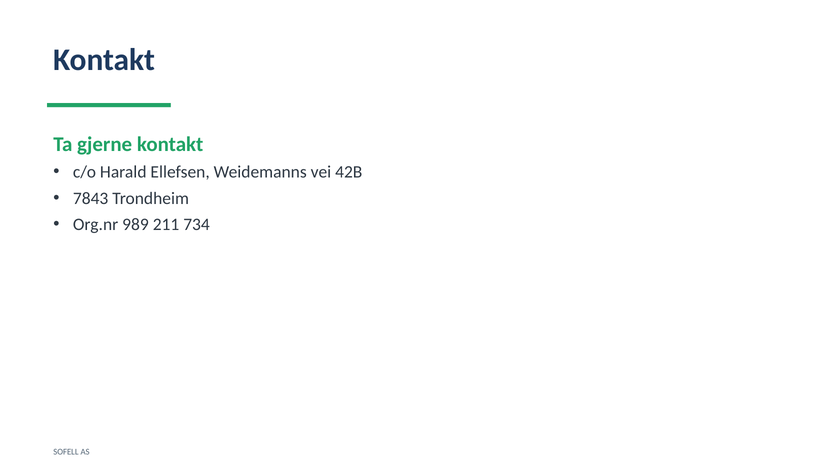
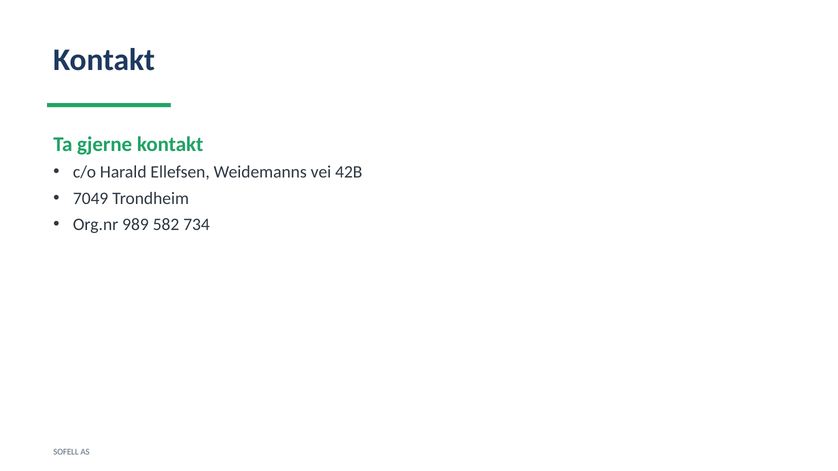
7843: 7843 -> 7049
211: 211 -> 582
